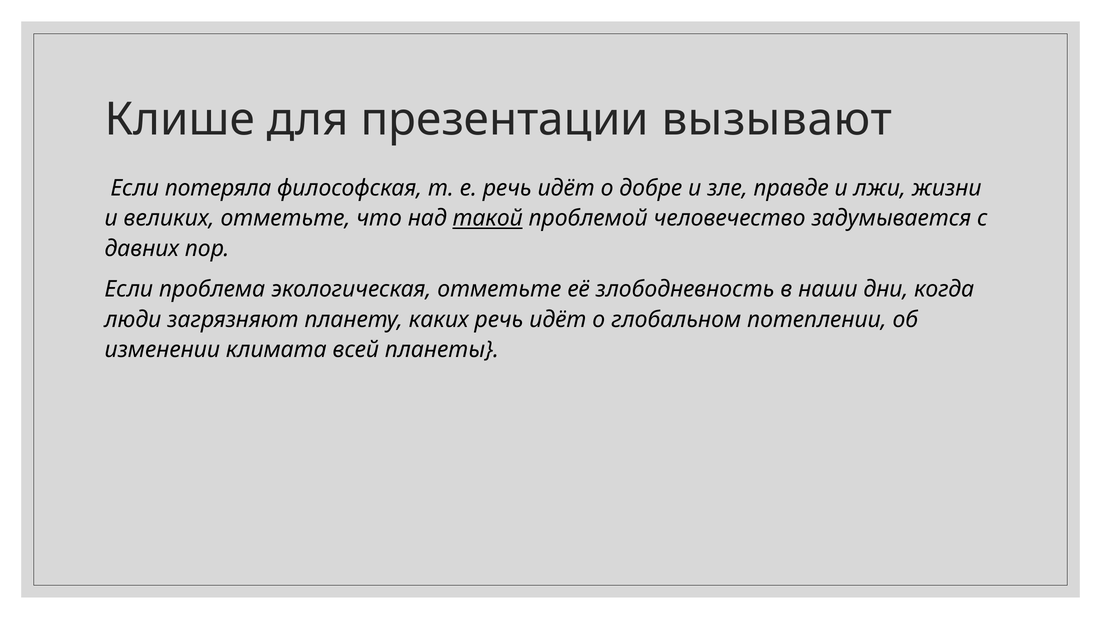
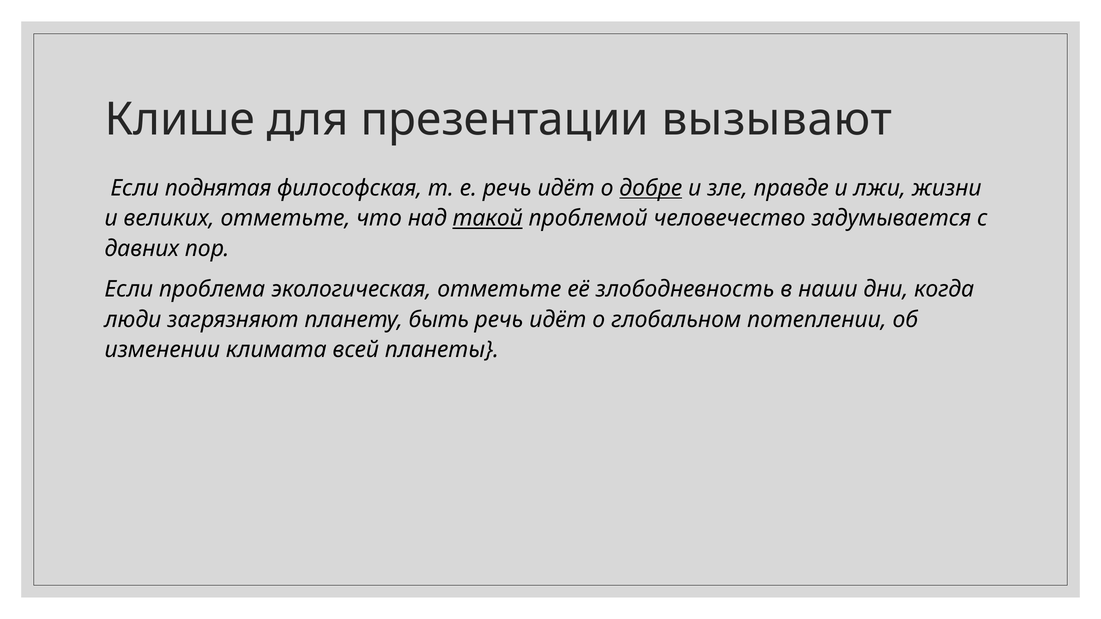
потеряла: потеряла -> поднятая
добре underline: none -> present
каких: каких -> быть
